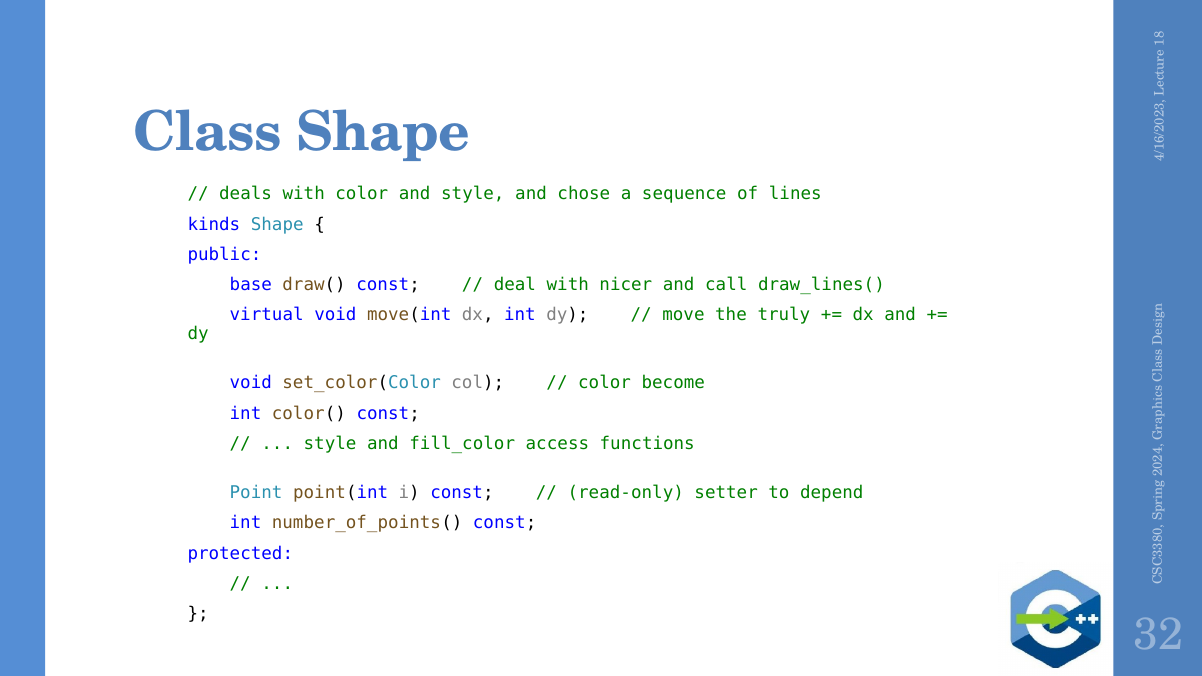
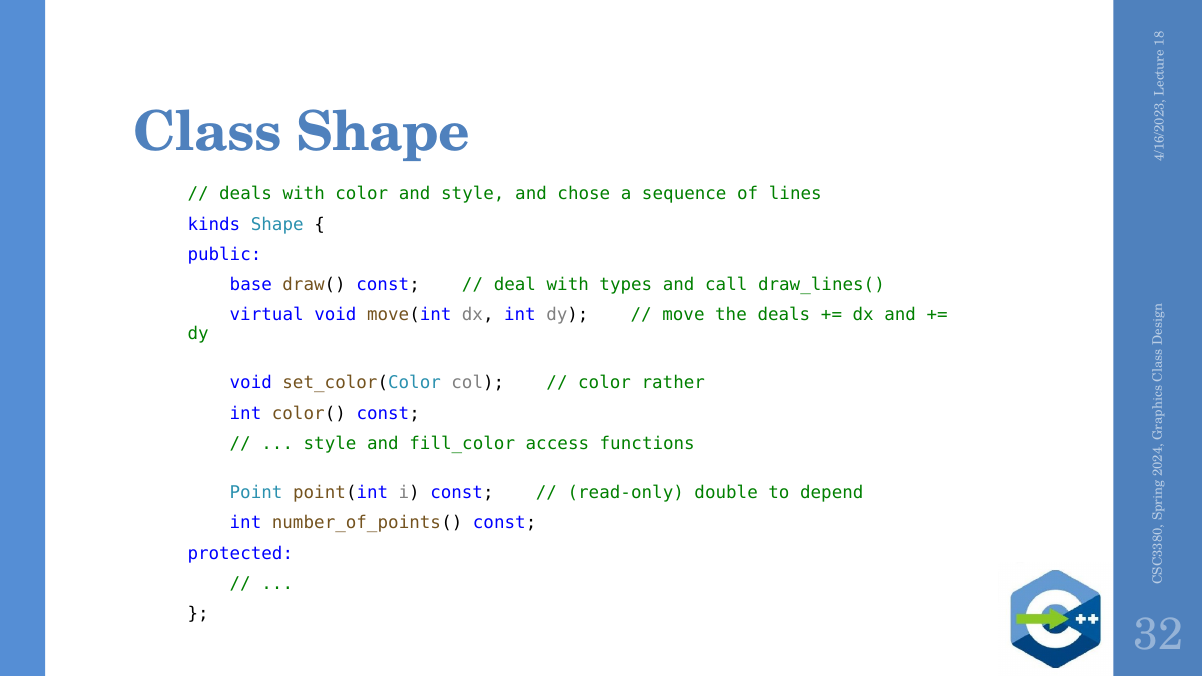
nicer: nicer -> types
the truly: truly -> deals
become: become -> rather
setter: setter -> double
